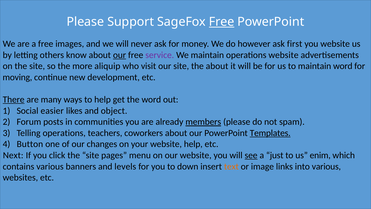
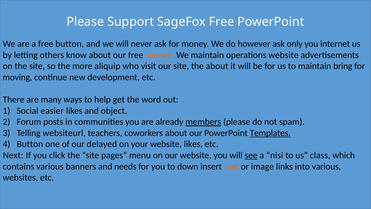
Free at (222, 22) underline: present -> none
free images: images -> button
first: first -> only
you website: website -> internet
our at (120, 55) underline: present -> none
service colour: purple -> orange
maintain word: word -> bring
There underline: present -> none
Telling operations: operations -> websiteurl
changes: changes -> delayed
website help: help -> likes
just: just -> nisi
enim: enim -> class
levels: levels -> needs
